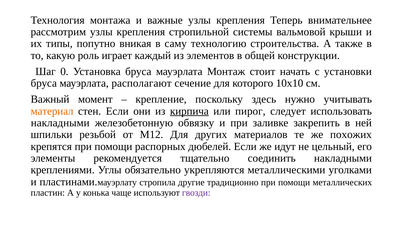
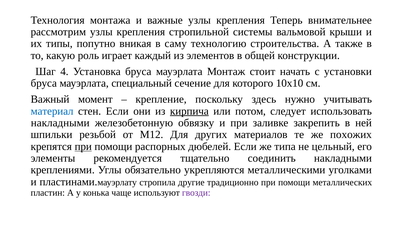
0: 0 -> 4
располагают: располагают -> специальный
материал colour: orange -> blue
пирог: пирог -> потом
при at (83, 146) underline: none -> present
идут: идут -> типа
